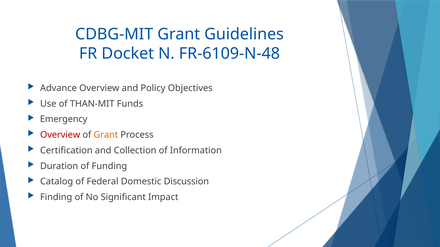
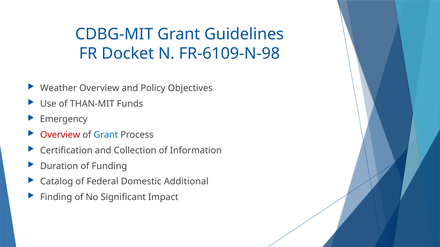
FR-6109-N-48: FR-6109-N-48 -> FR-6109-N-98
Advance: Advance -> Weather
Grant at (106, 135) colour: orange -> blue
Discussion: Discussion -> Additional
